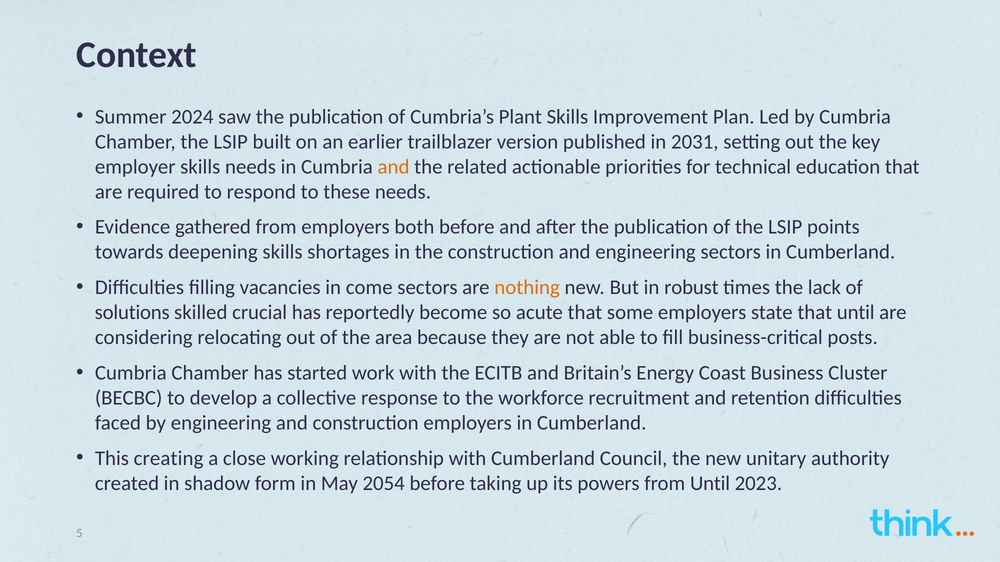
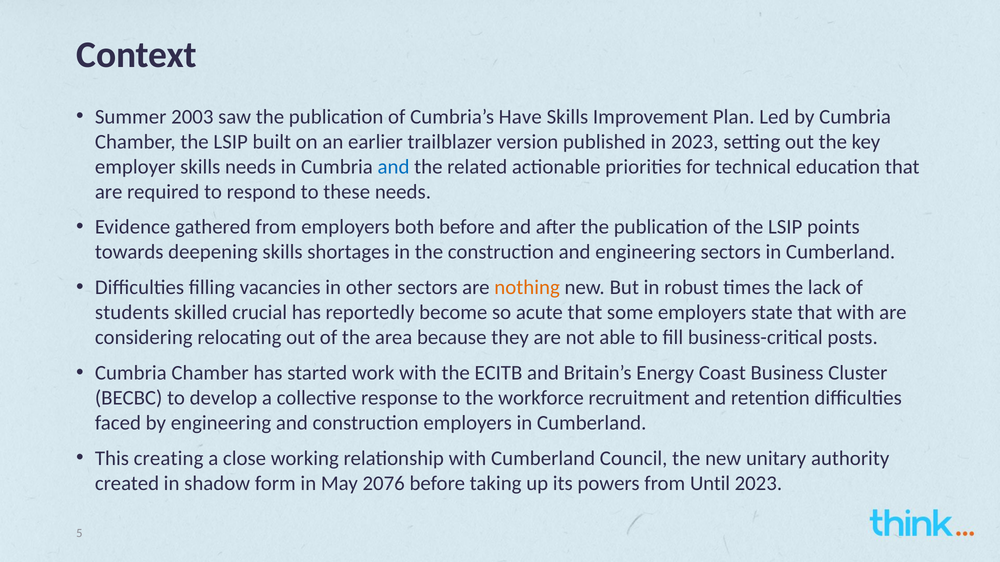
2024: 2024 -> 2003
Plant: Plant -> Have
in 2031: 2031 -> 2023
and at (394, 167) colour: orange -> blue
come: come -> other
solutions: solutions -> students
that until: until -> with
2054: 2054 -> 2076
